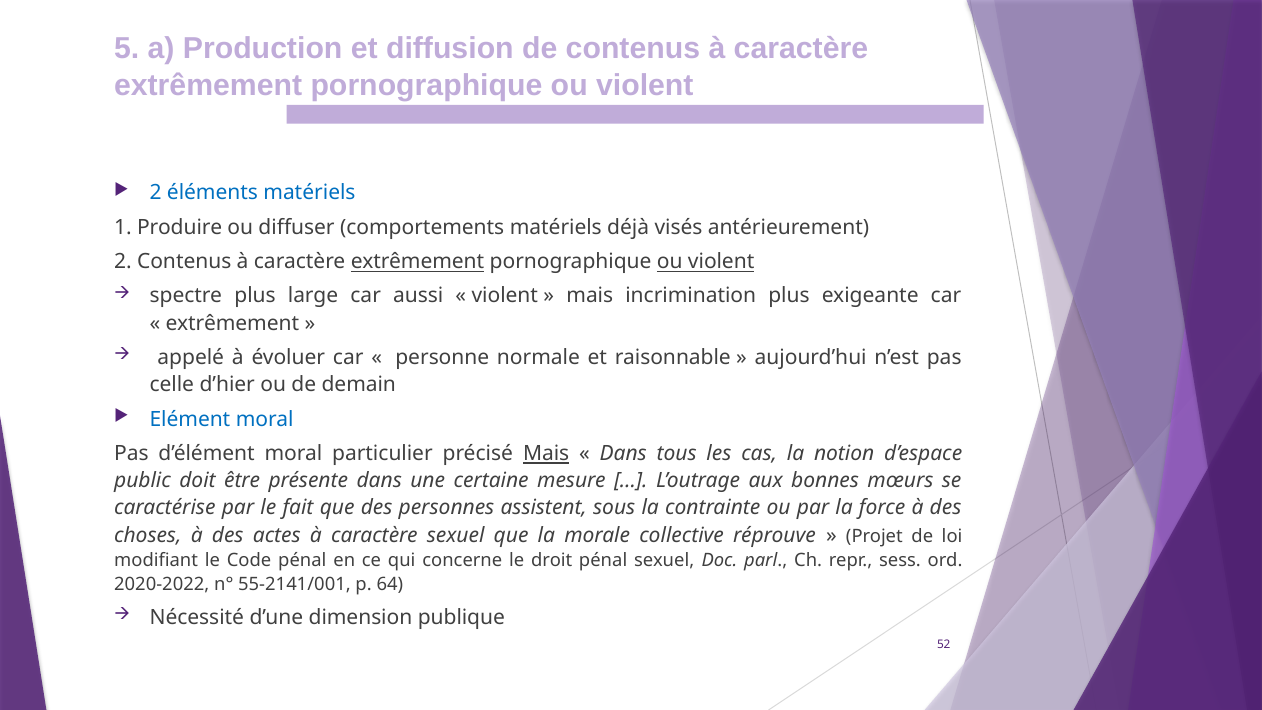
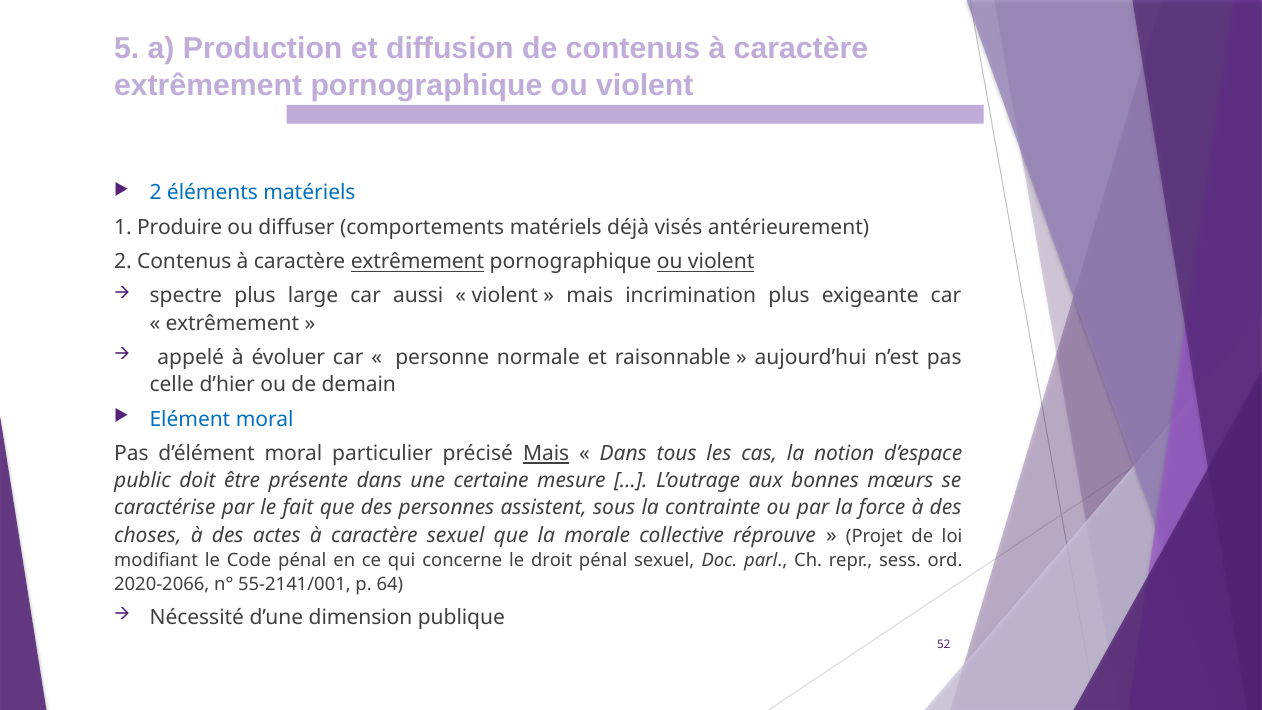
2020-2022: 2020-2022 -> 2020-2066
